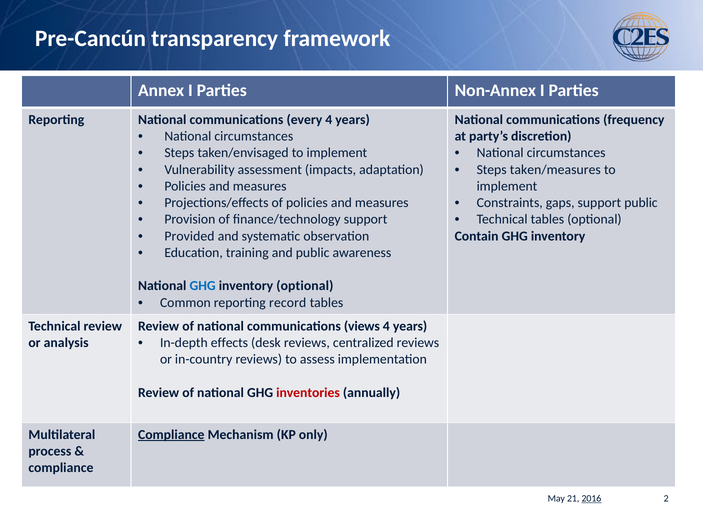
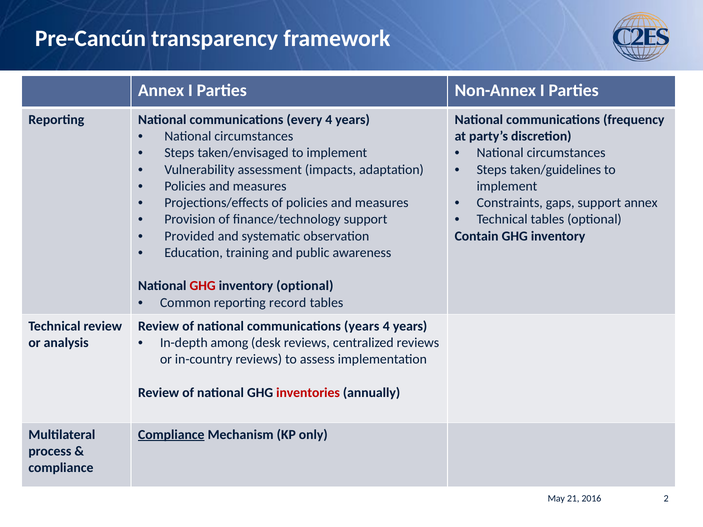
taken/measures: taken/measures -> taken/guidelines
support public: public -> annex
GHG at (203, 286) colour: blue -> red
communications views: views -> years
effects: effects -> among
2016 underline: present -> none
